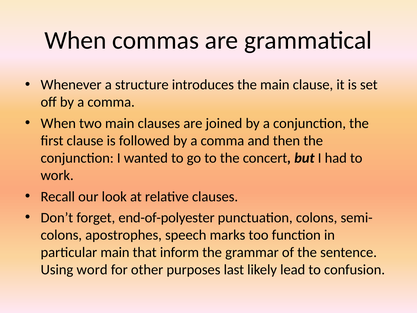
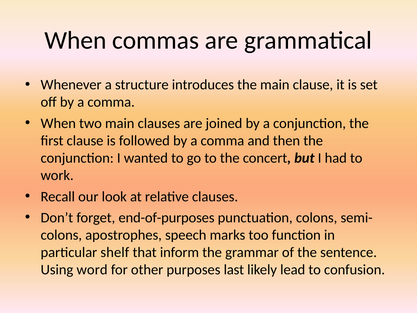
end-of-polyester: end-of-polyester -> end-of-purposes
particular main: main -> shelf
